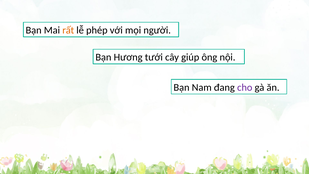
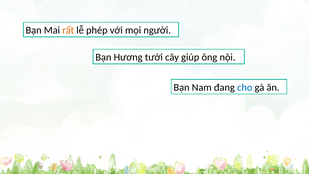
cho colour: purple -> blue
